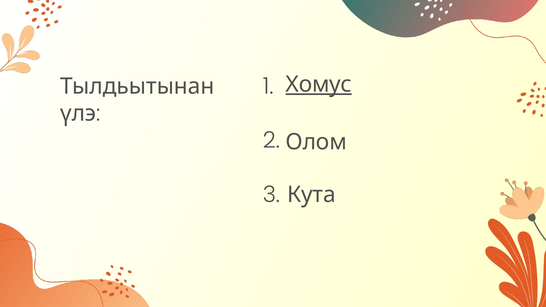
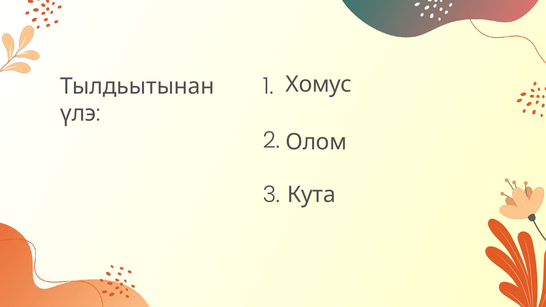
Хомус underline: present -> none
